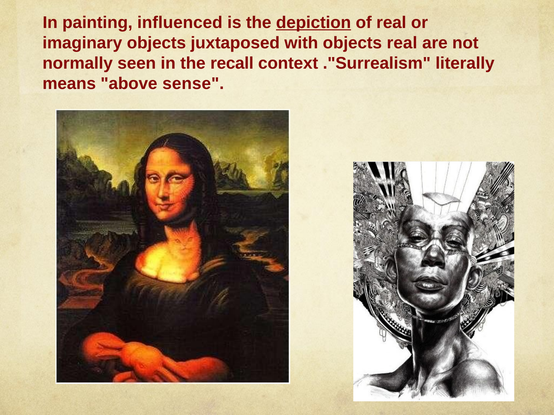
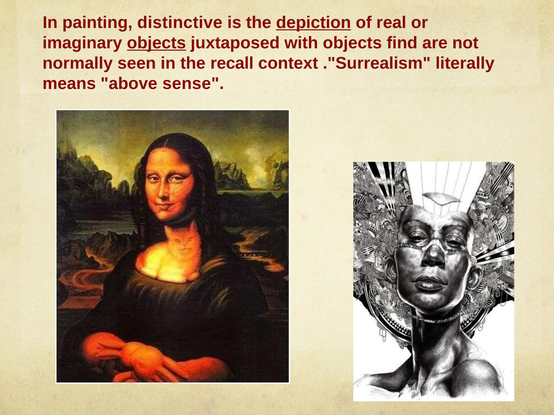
influenced: influenced -> distinctive
objects at (156, 43) underline: none -> present
objects real: real -> find
